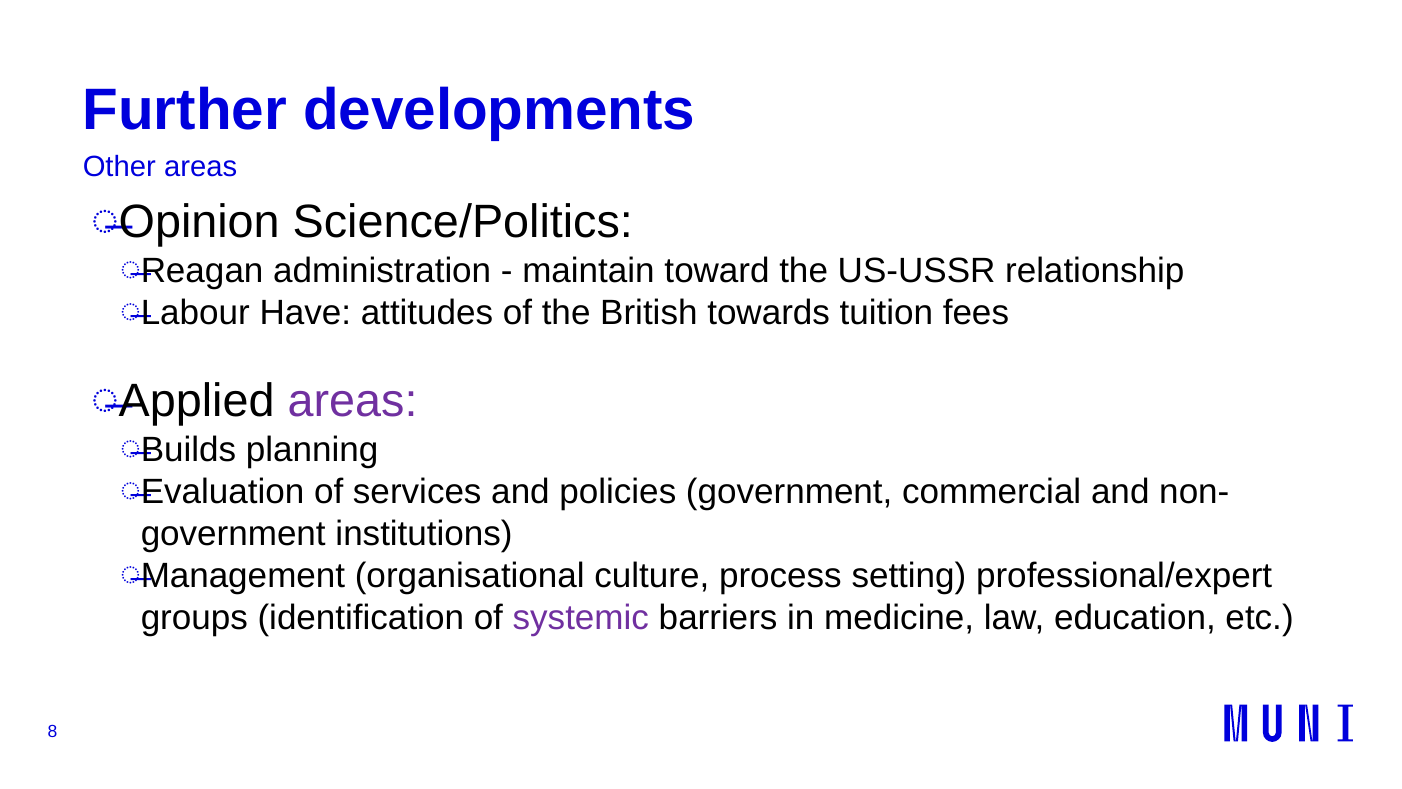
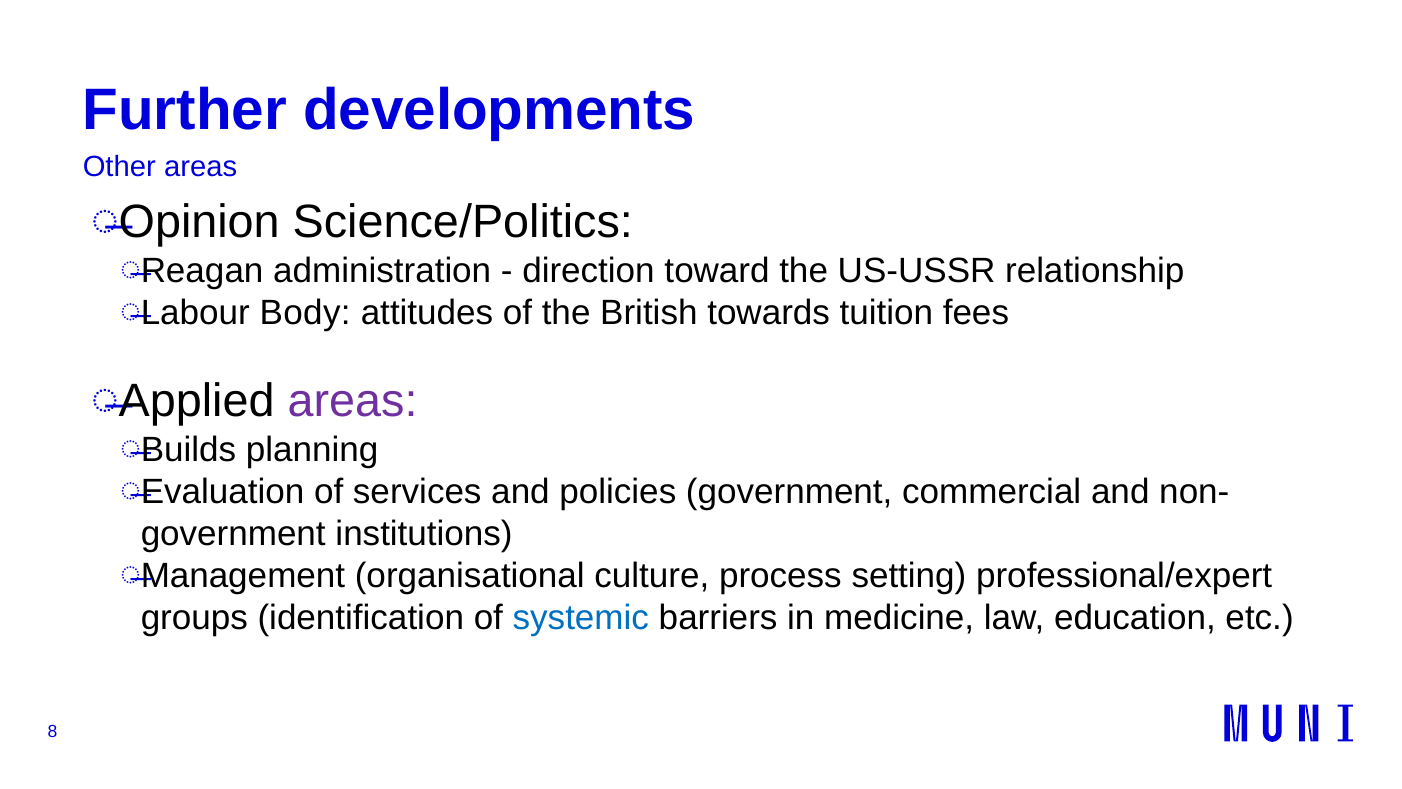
maintain: maintain -> direction
Have: Have -> Body
systemic colour: purple -> blue
